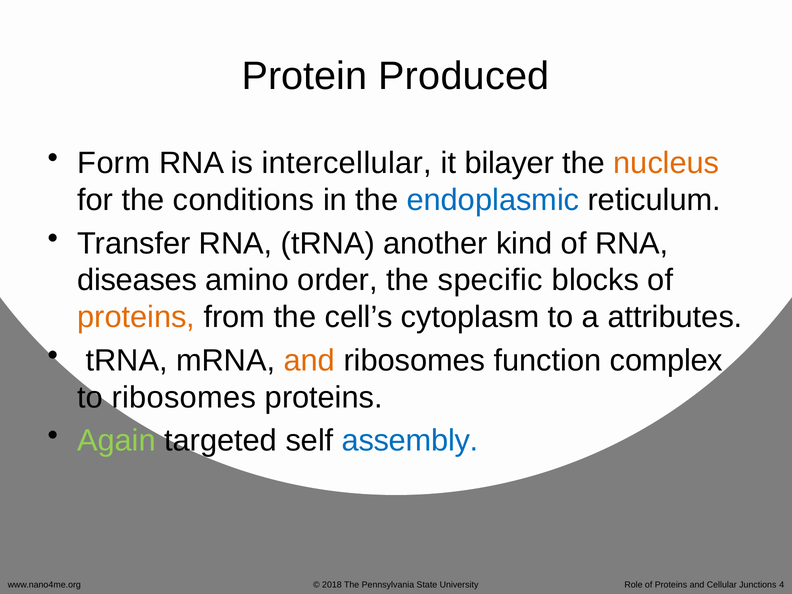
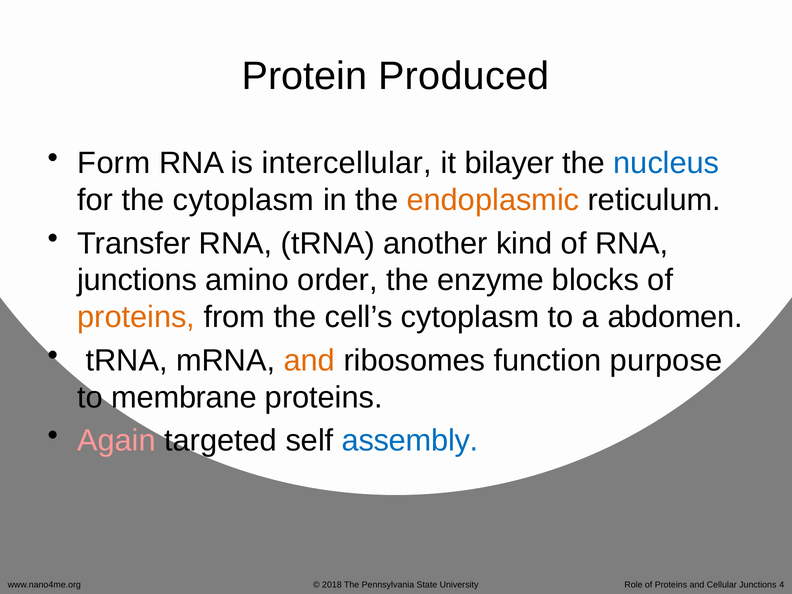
nucleus colour: orange -> blue
the conditions: conditions -> cytoplasm
endoplasmic colour: blue -> orange
diseases at (137, 280): diseases -> junctions
specific: specific -> enzyme
attributes: attributes -> abdomen
complex: complex -> purpose
to ribosomes: ribosomes -> membrane
Again colour: light green -> pink
